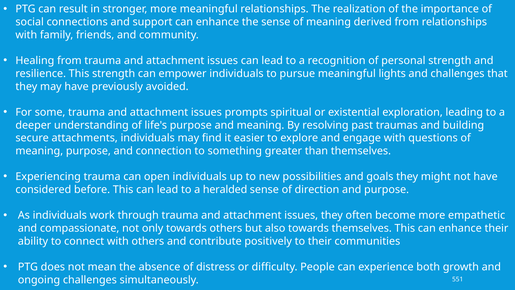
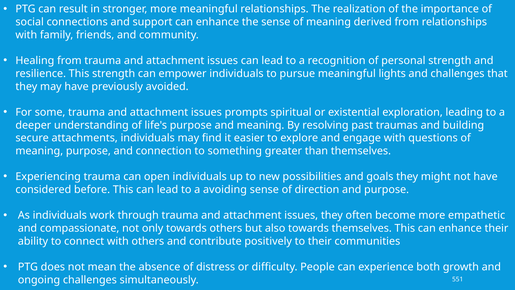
heralded: heralded -> avoiding
